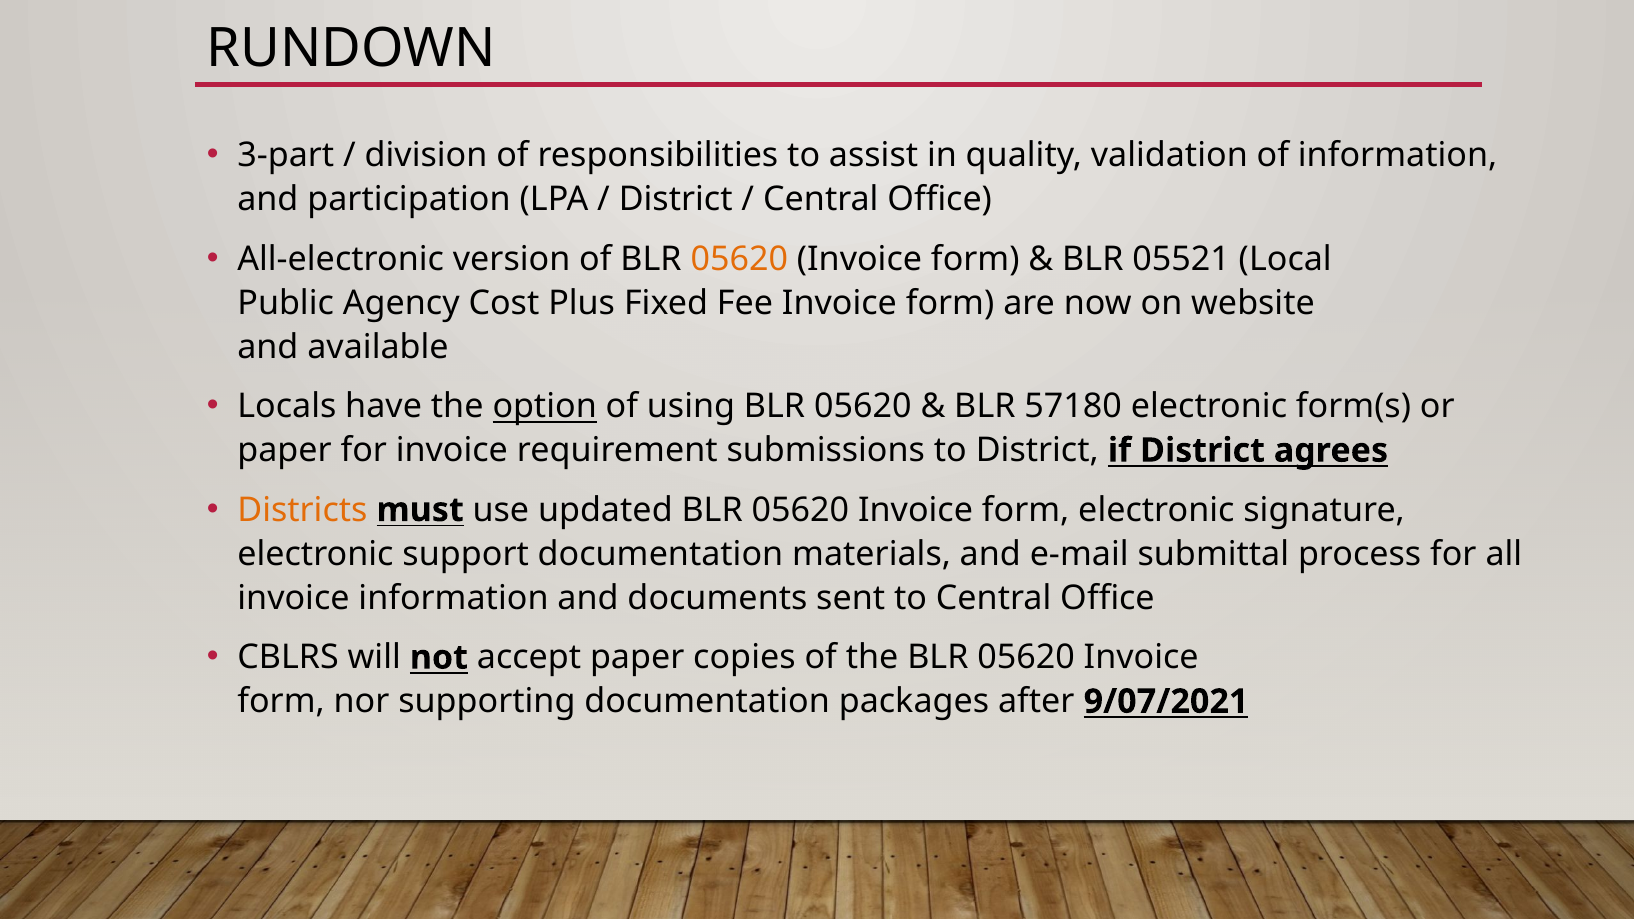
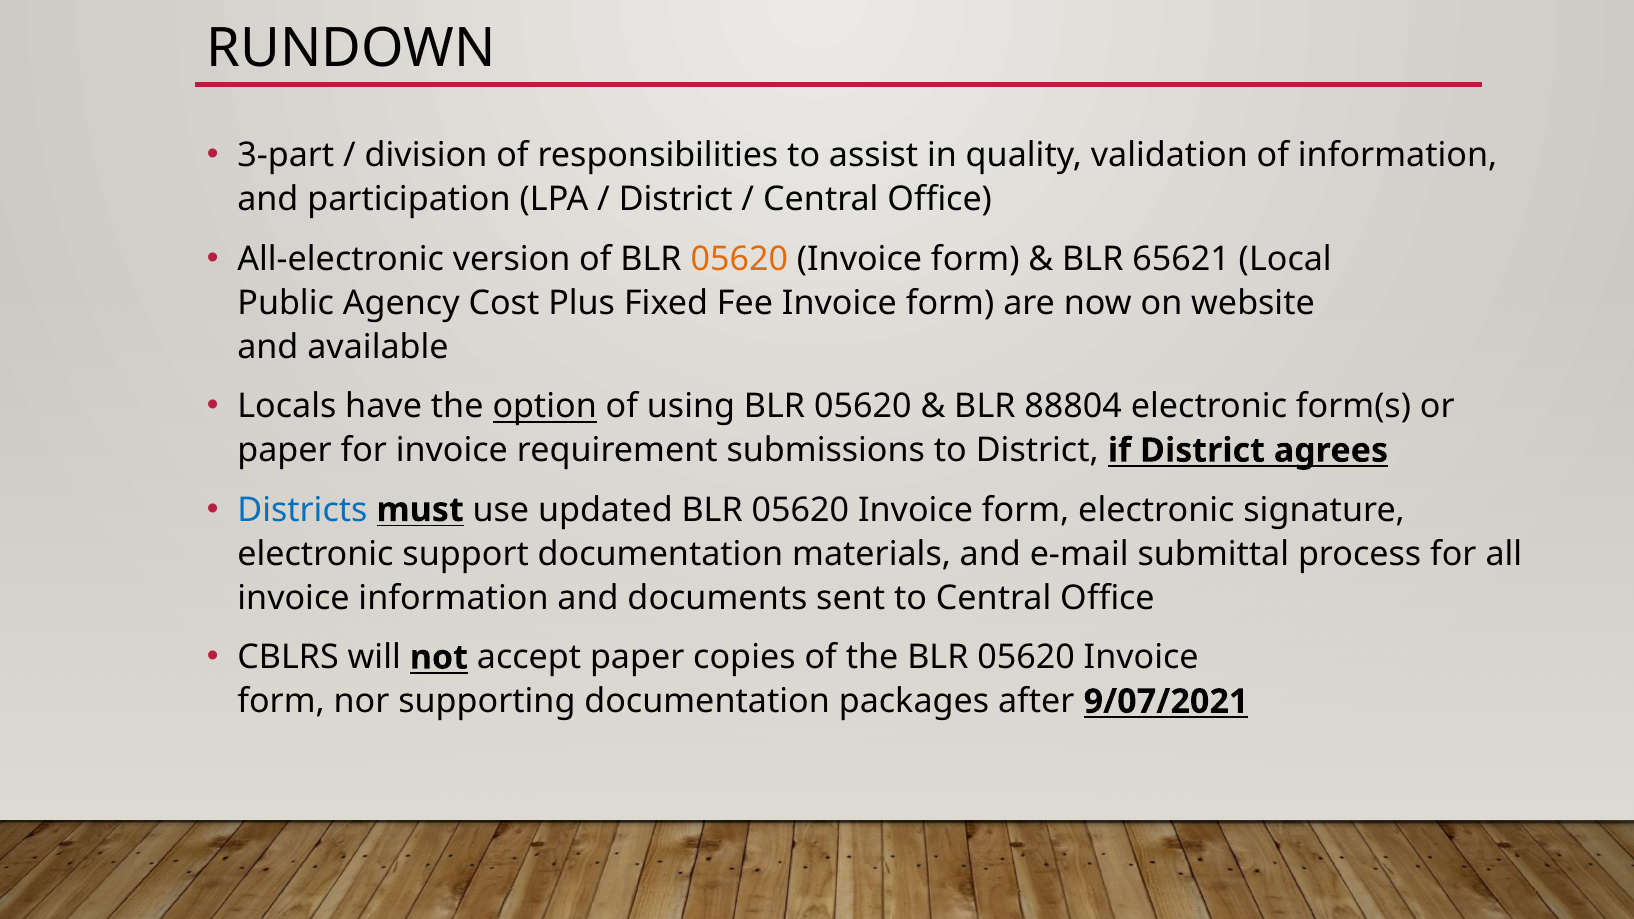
05521: 05521 -> 65621
57180: 57180 -> 88804
Districts colour: orange -> blue
